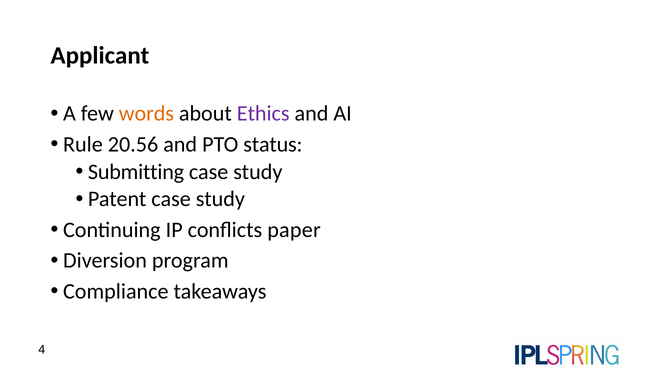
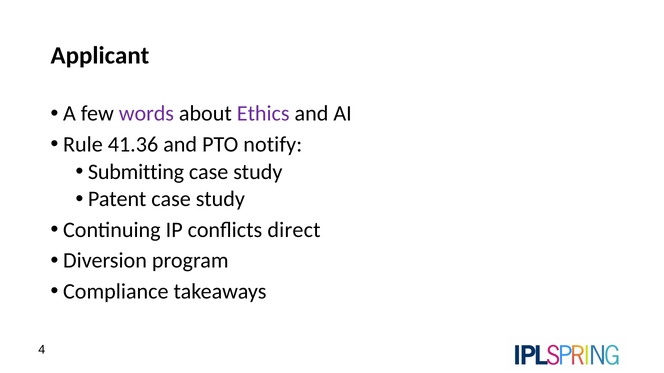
words colour: orange -> purple
20.56: 20.56 -> 41.36
status: status -> notify
paper: paper -> direct
